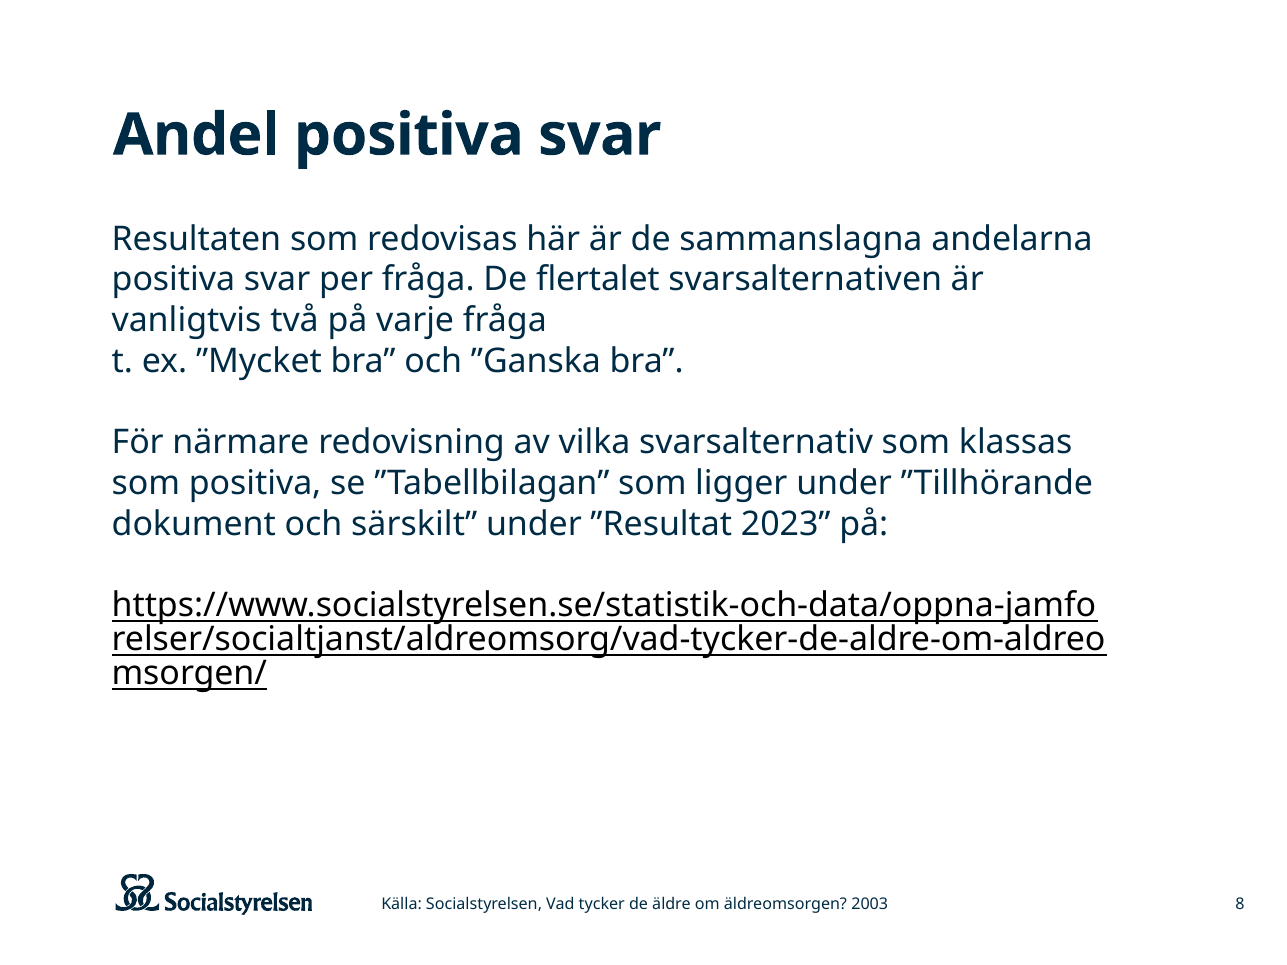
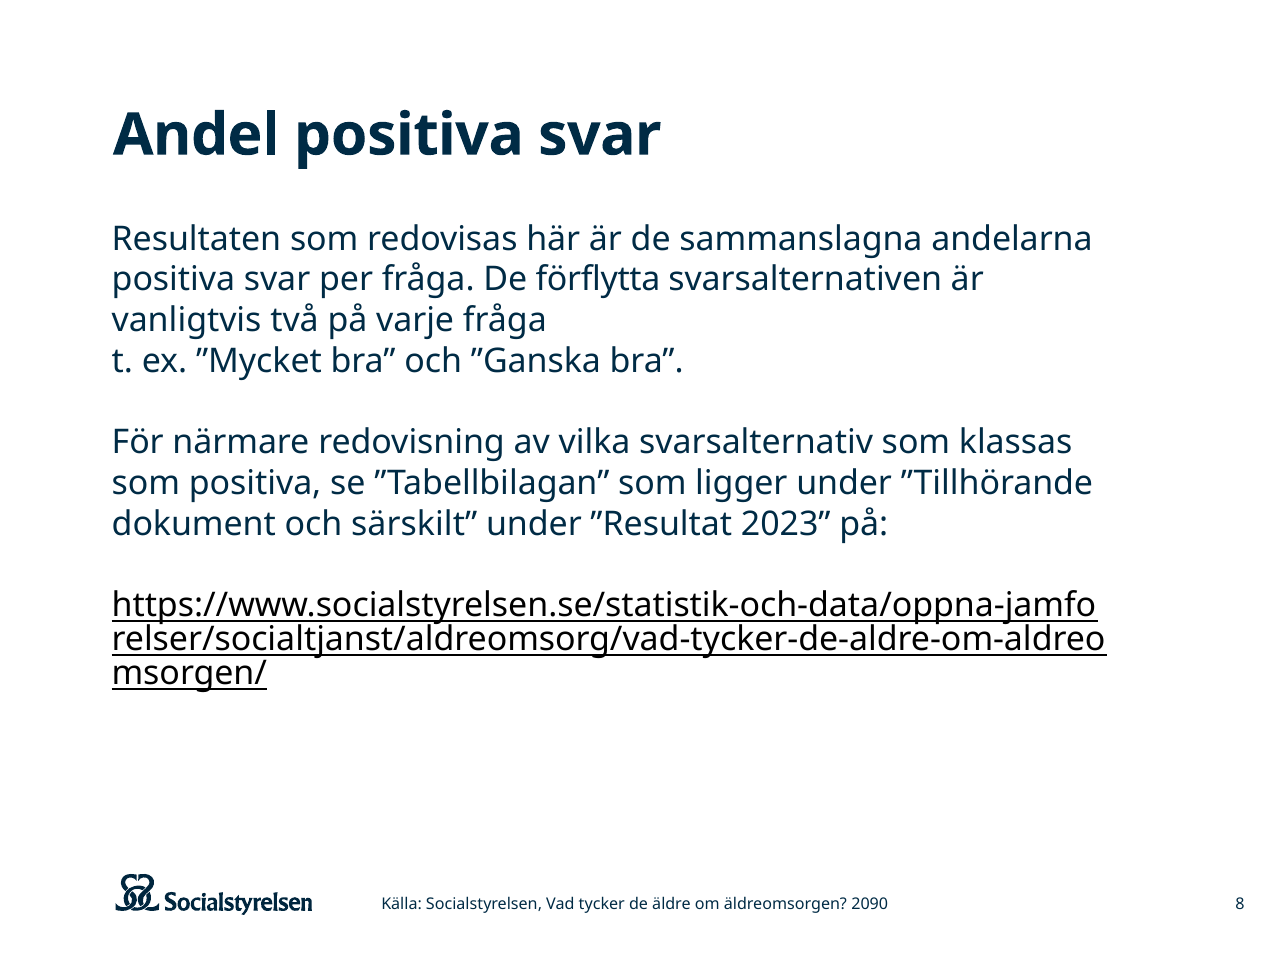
flertalet: flertalet -> förflytta
2003: 2003 -> 2090
